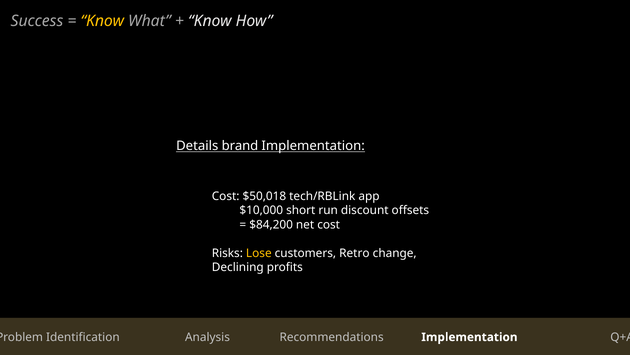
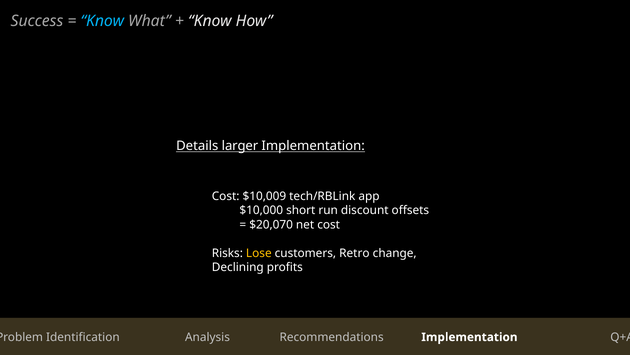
Know at (102, 21) colour: yellow -> light blue
brand: brand -> larger
$50,018: $50,018 -> $10,009
$84,200: $84,200 -> $20,070
